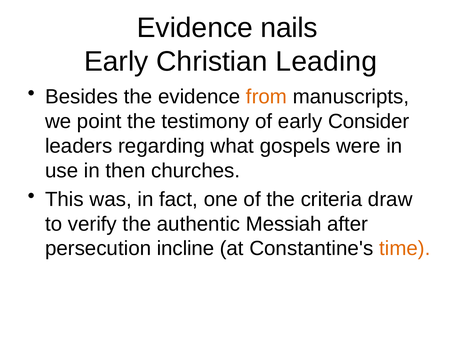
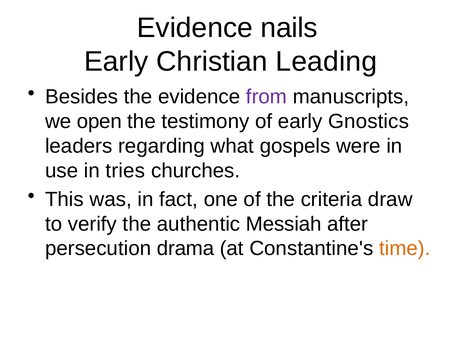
from colour: orange -> purple
point: point -> open
Consider: Consider -> Gnostics
then: then -> tries
incline: incline -> drama
